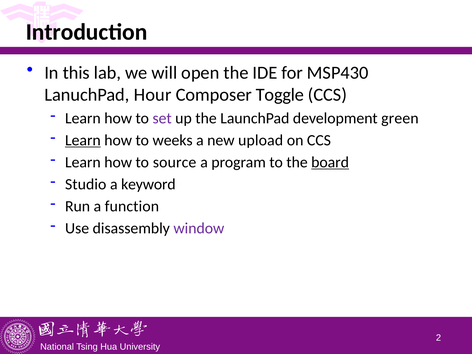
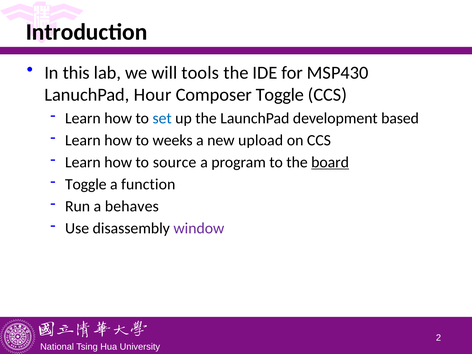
open: open -> tools
set colour: purple -> blue
green: green -> based
Learn at (83, 140) underline: present -> none
Studio at (86, 184): Studio -> Toggle
keyword: keyword -> function
function: function -> behaves
